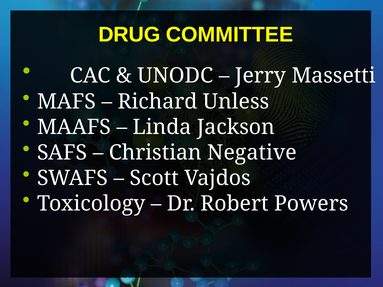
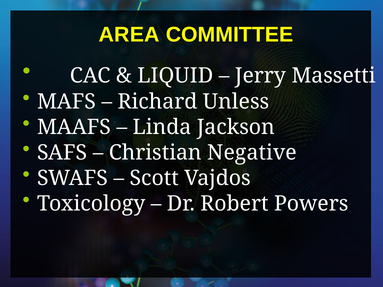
DRUG: DRUG -> AREA
UNODC: UNODC -> LIQUID
